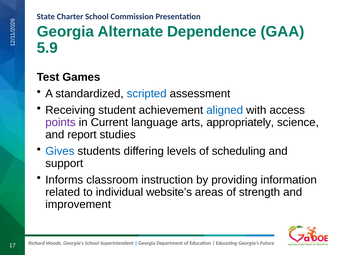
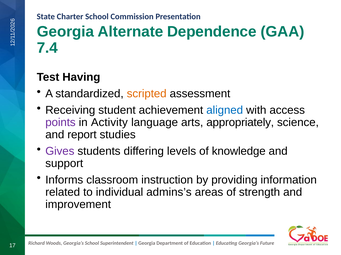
5.9: 5.9 -> 7.4
Games: Games -> Having
scripted colour: blue -> orange
Current: Current -> Activity
Gives colour: blue -> purple
scheduling: scheduling -> knowledge
website’s: website’s -> admins’s
